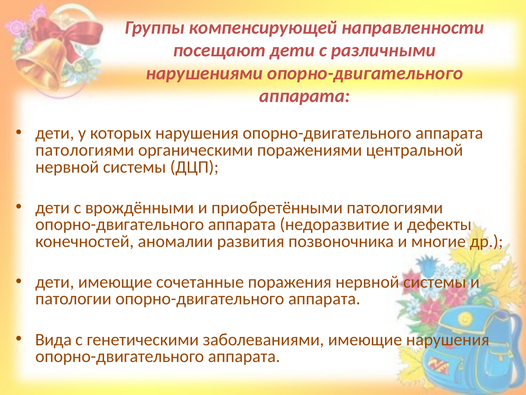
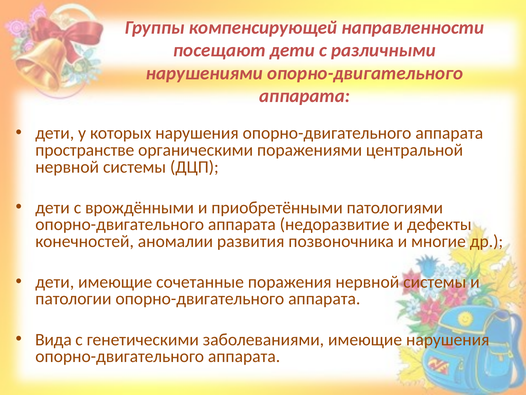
патологиями at (85, 150): патологиями -> пространстве
